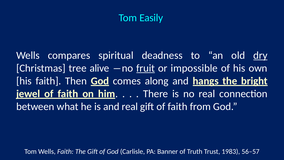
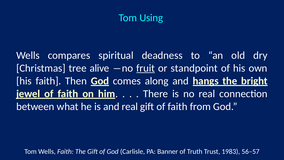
Easily: Easily -> Using
dry underline: present -> none
impossible: impossible -> standpoint
